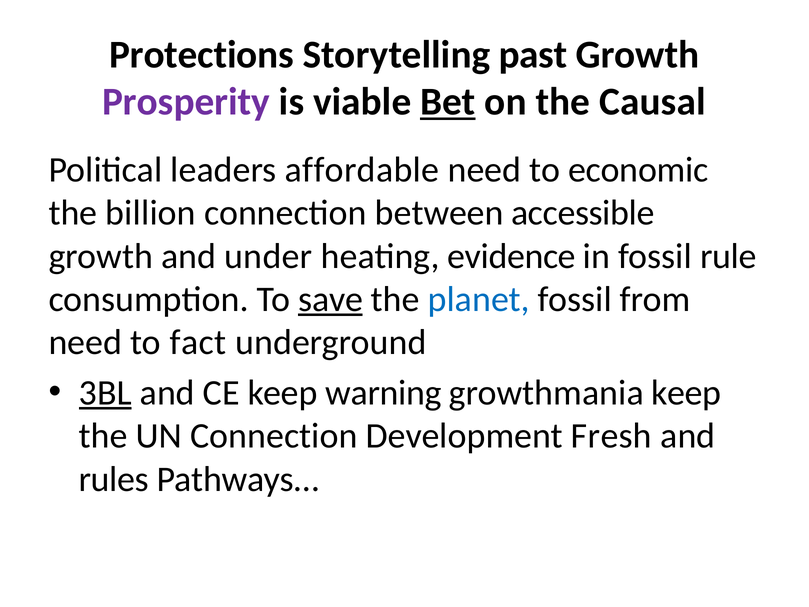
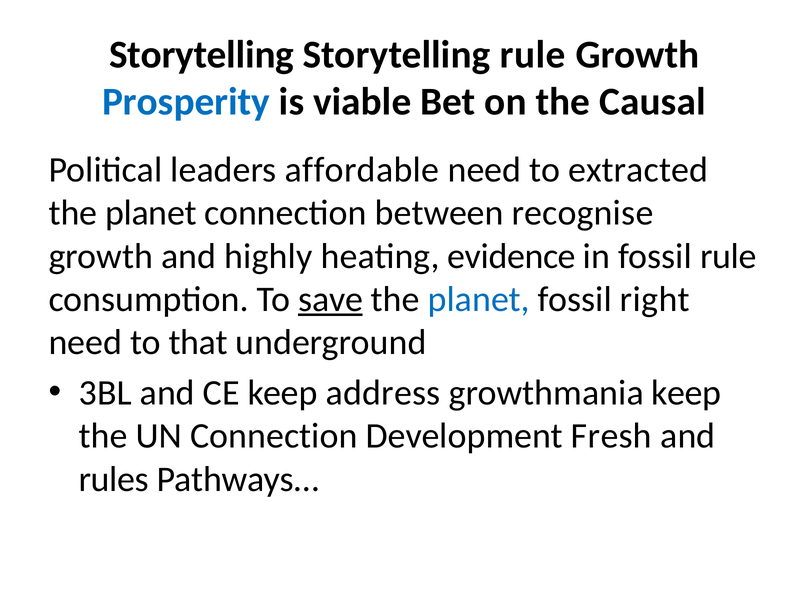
Protections at (202, 55): Protections -> Storytelling
Storytelling past: past -> rule
Prosperity colour: purple -> blue
Bet underline: present -> none
economic: economic -> extracted
billion at (151, 213): billion -> planet
accessible: accessible -> recognise
under: under -> highly
from: from -> right
fact: fact -> that
3BL underline: present -> none
warning: warning -> address
